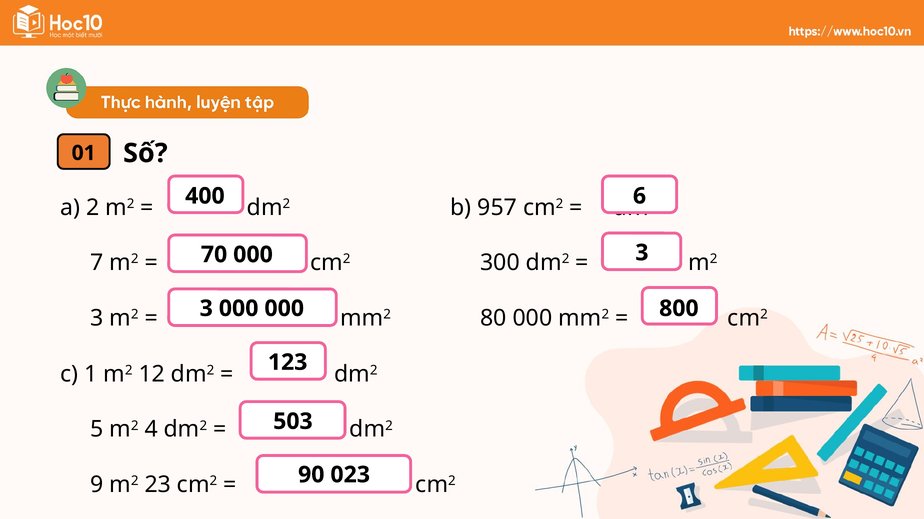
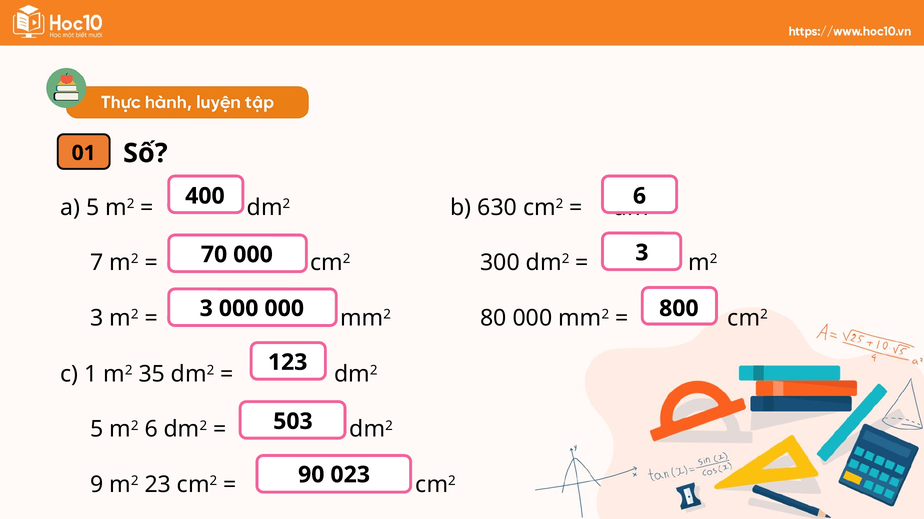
a 2: 2 -> 5
957: 957 -> 630
12: 12 -> 35
m2 4: 4 -> 6
